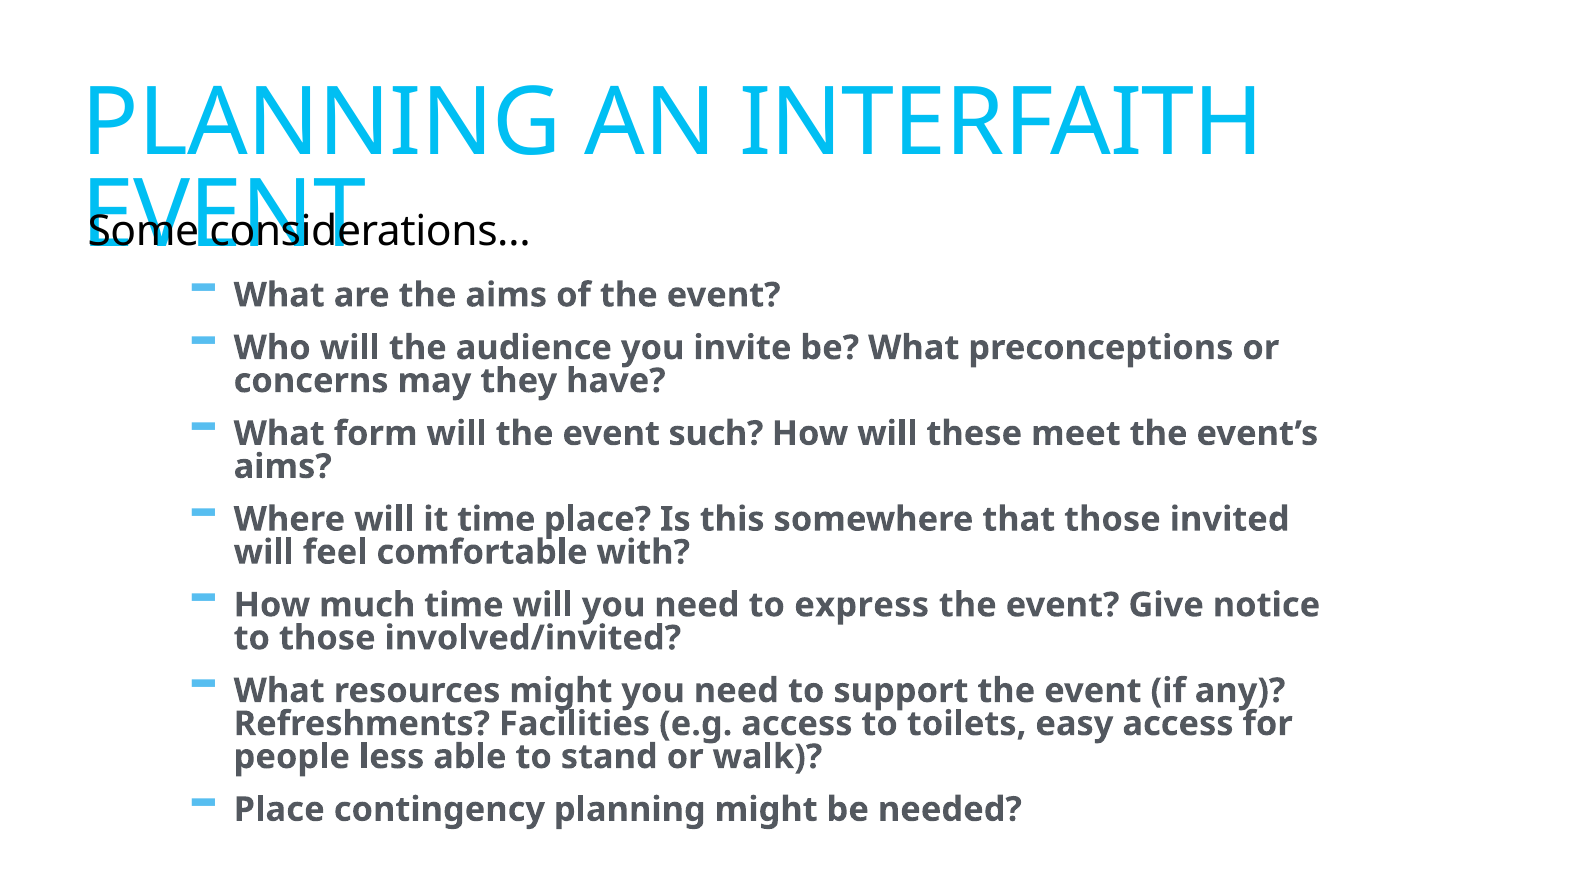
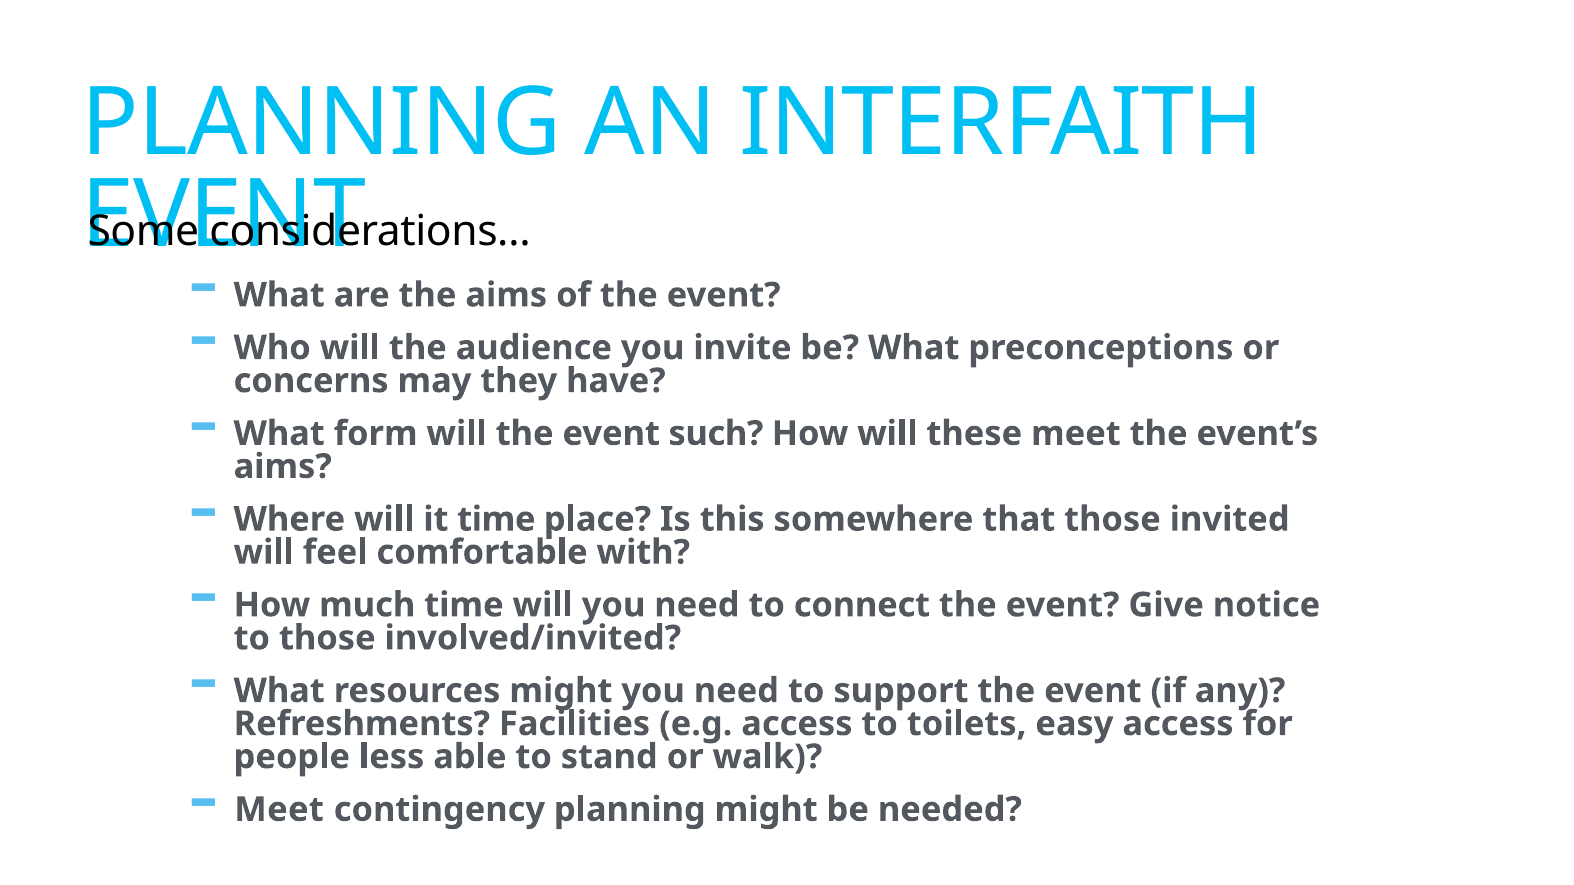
express: express -> connect
Place at (279, 810): Place -> Meet
